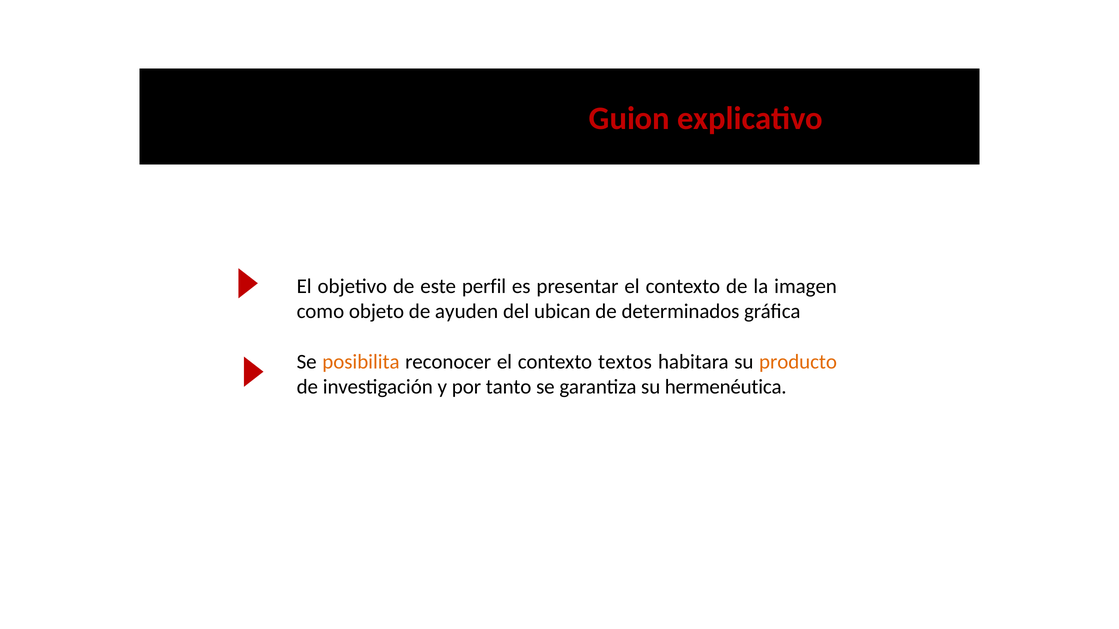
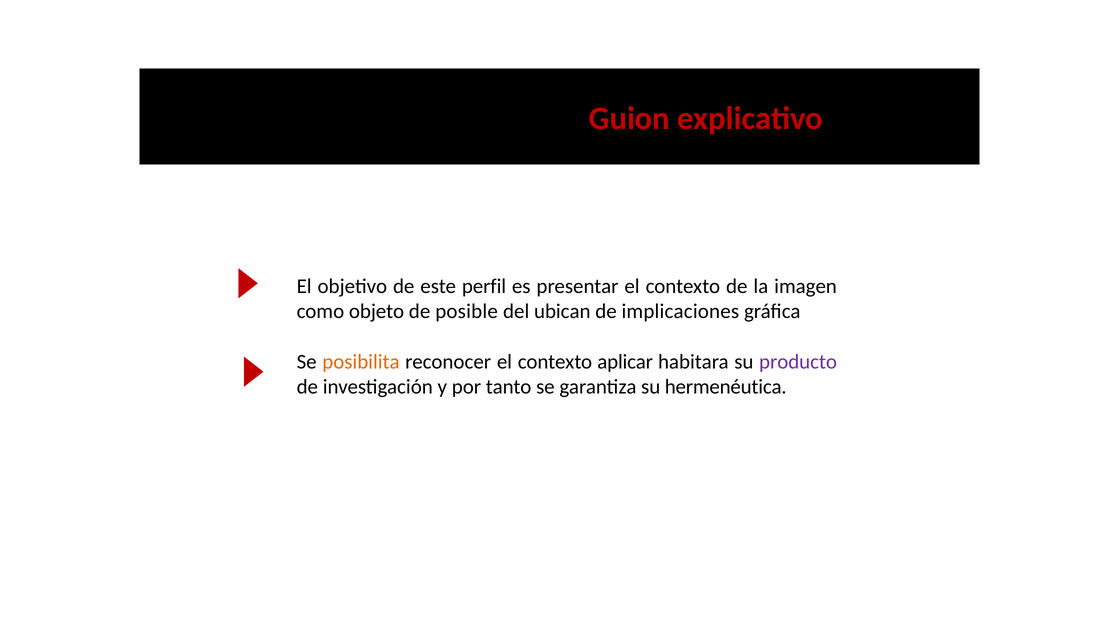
ayuden: ayuden -> posible
determinados: determinados -> implicaciones
textos: textos -> aplicar
producto colour: orange -> purple
